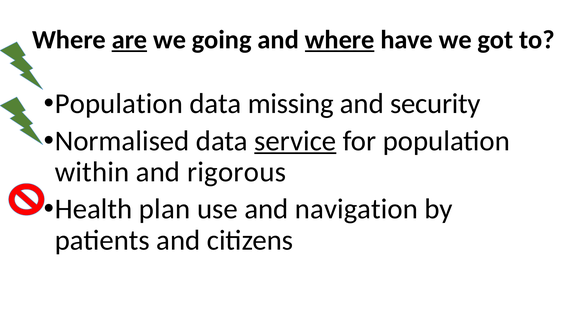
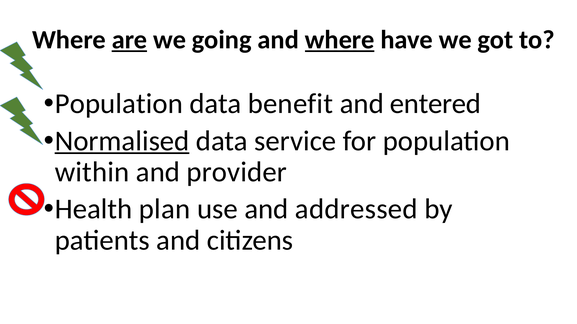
missing: missing -> benefit
security: security -> entered
Normalised underline: none -> present
service underline: present -> none
rigorous: rigorous -> provider
navigation: navigation -> addressed
